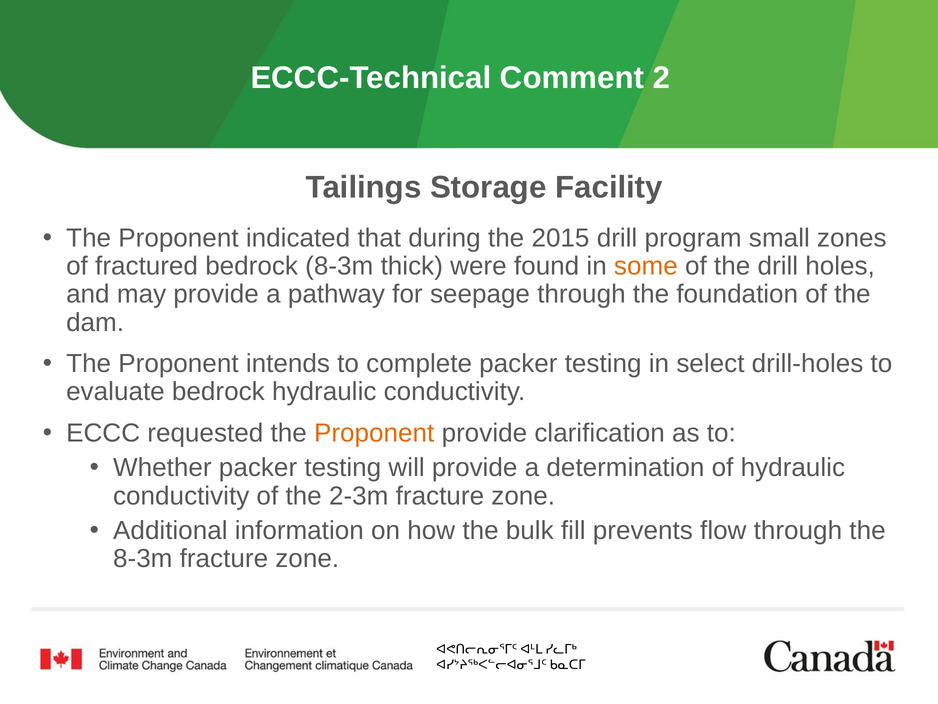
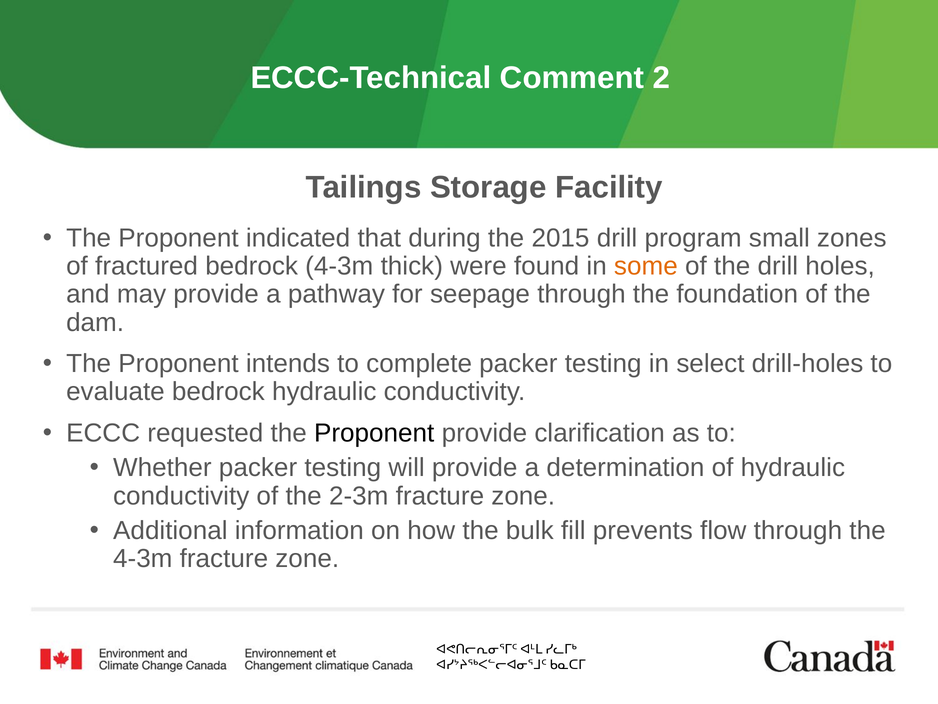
bedrock 8-3m: 8-3m -> 4-3m
Proponent at (374, 433) colour: orange -> black
8-3m at (143, 558): 8-3m -> 4-3m
